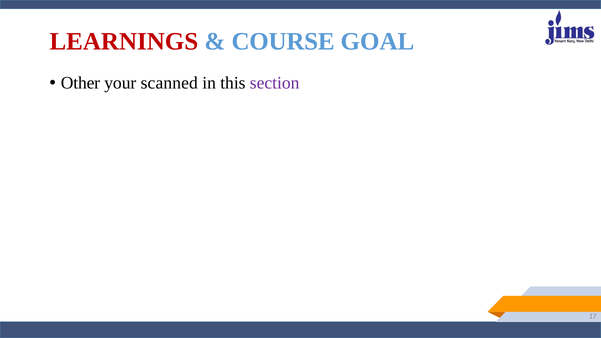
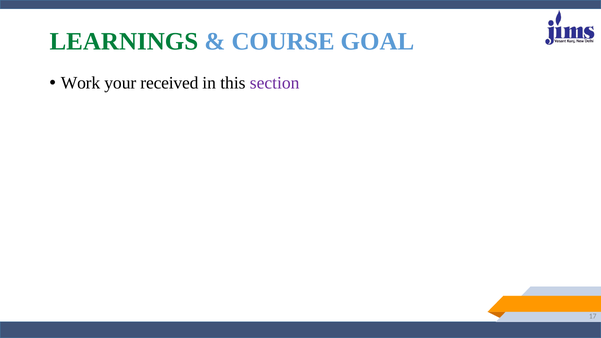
LEARNINGS colour: red -> green
Other: Other -> Work
scanned: scanned -> received
